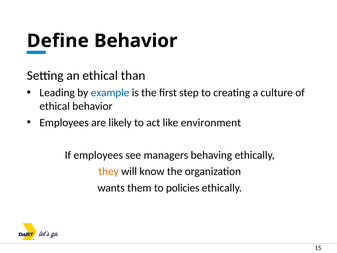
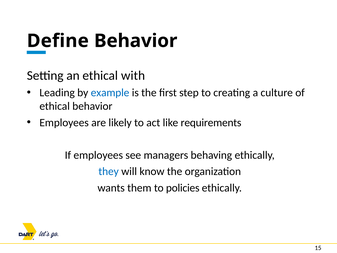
than: than -> with
environment: environment -> requirements
they colour: orange -> blue
